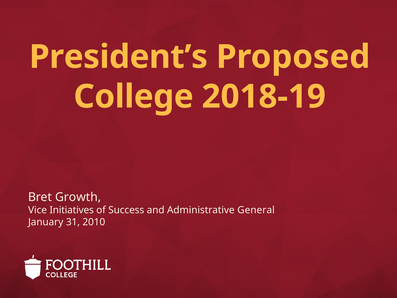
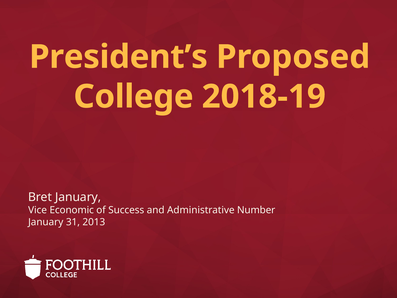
Bret Growth: Growth -> January
Initiatives: Initiatives -> Economic
General: General -> Number
2010: 2010 -> 2013
